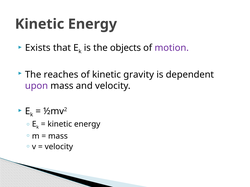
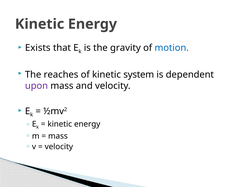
objects: objects -> gravity
motion colour: purple -> blue
gravity: gravity -> system
